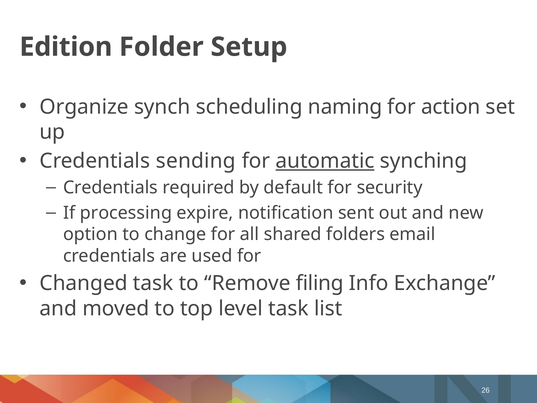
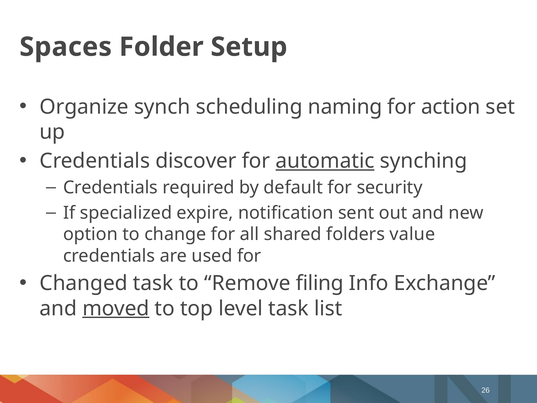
Edition: Edition -> Spaces
sending: sending -> discover
processing: processing -> specialized
email: email -> value
moved underline: none -> present
